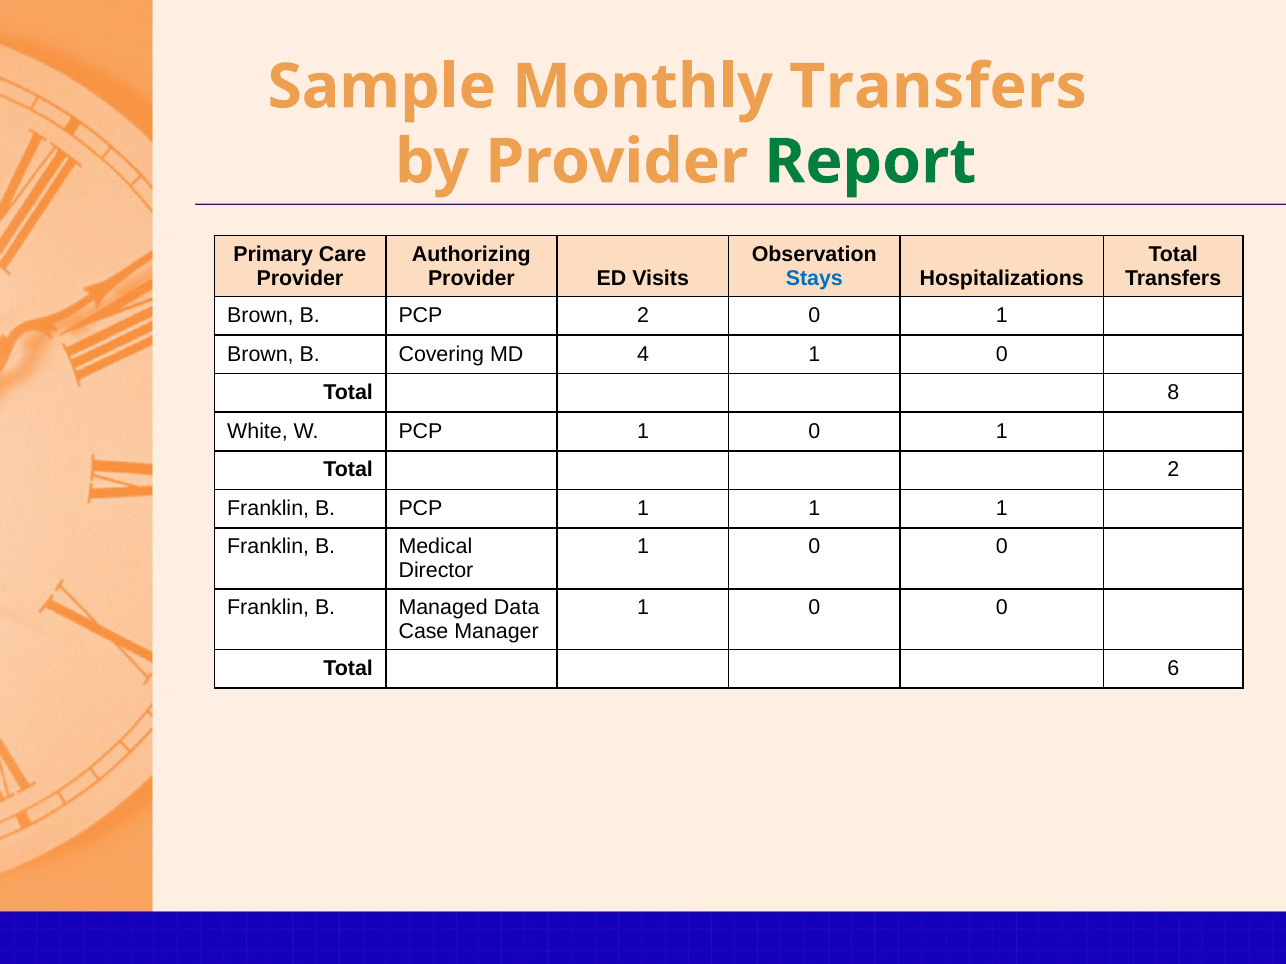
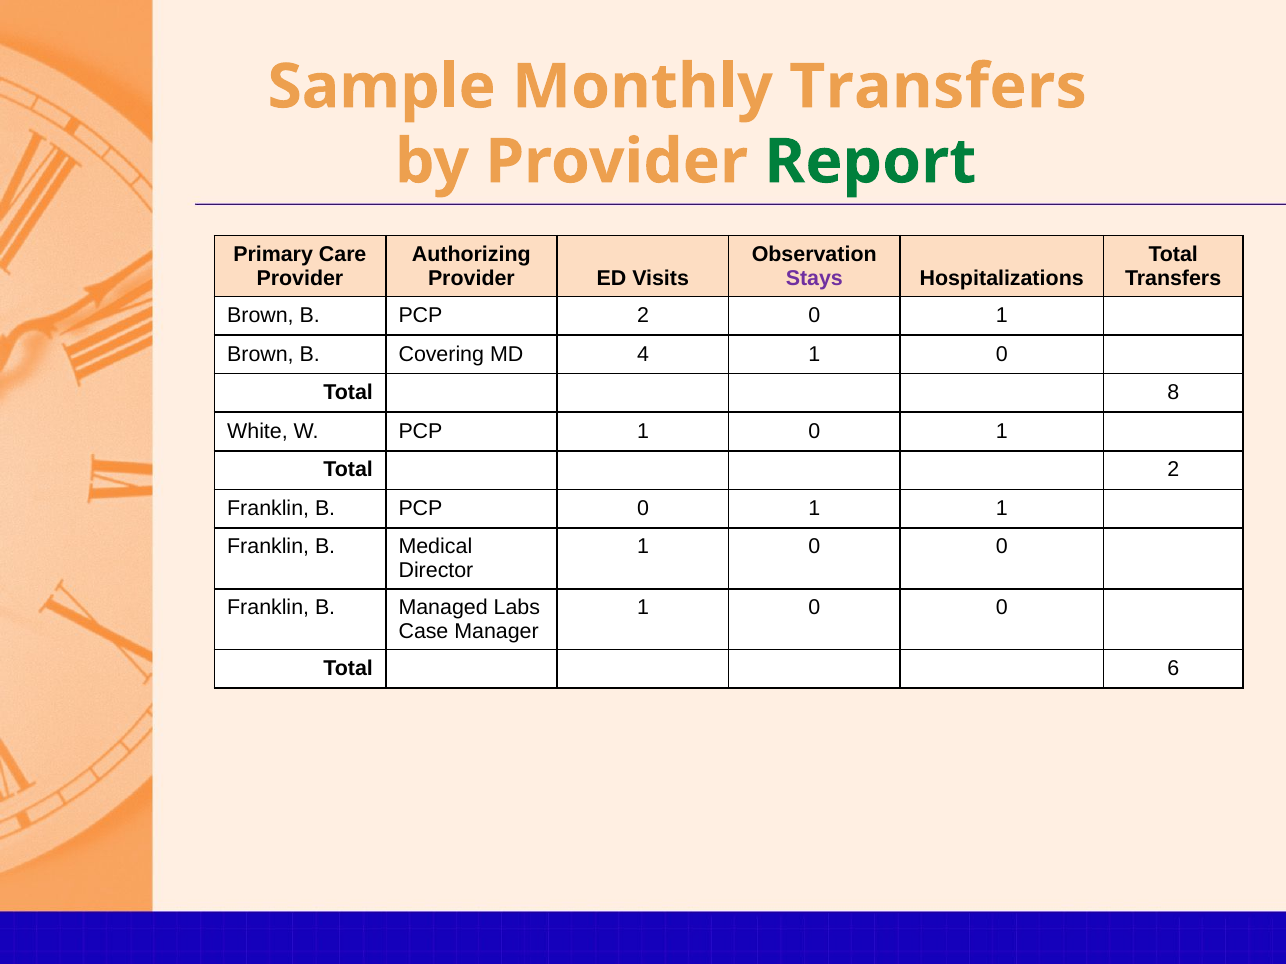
Stays colour: blue -> purple
B PCP 1: 1 -> 0
Data: Data -> Labs
